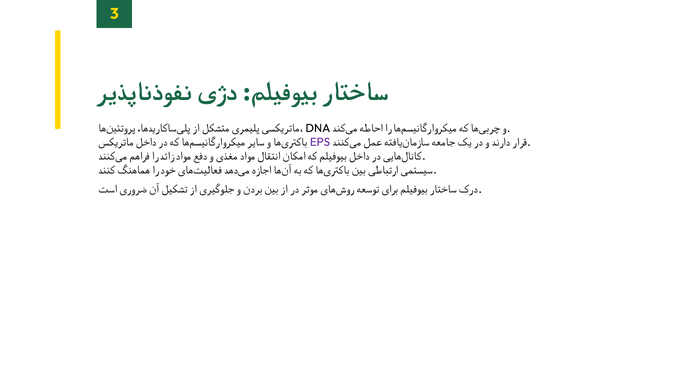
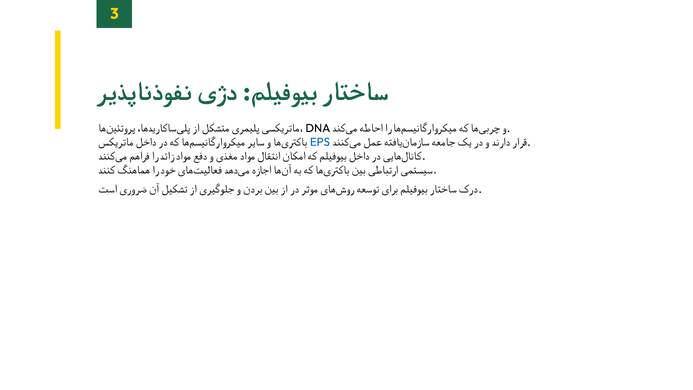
EPS colour: purple -> blue
